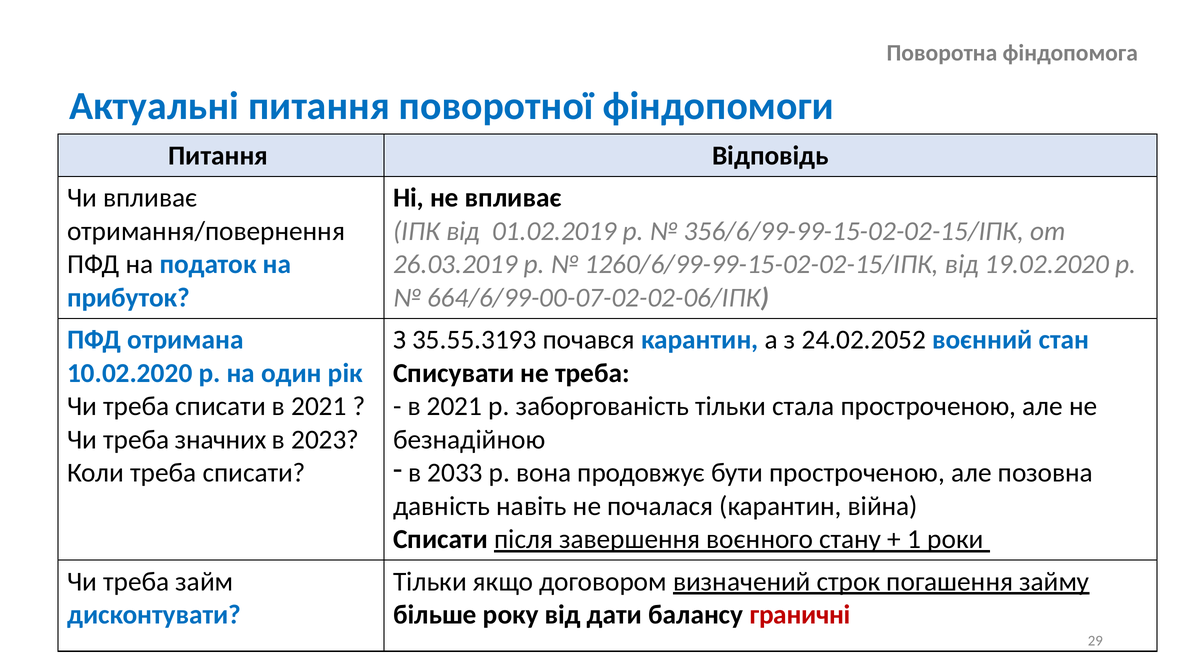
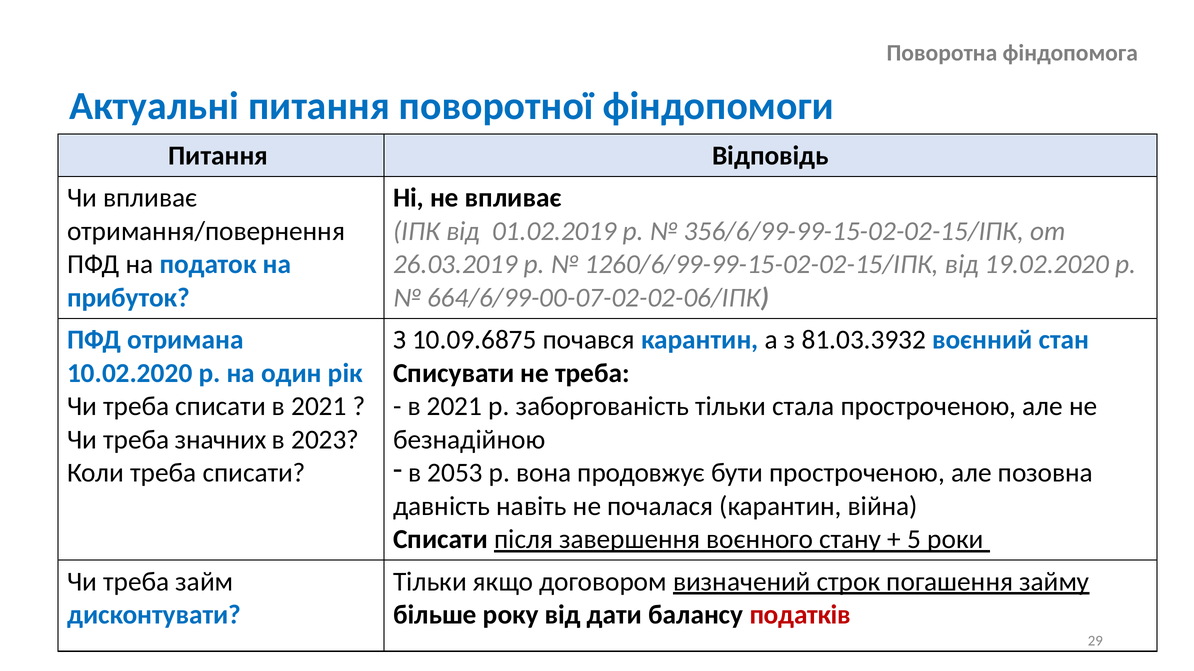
35.55.3193: 35.55.3193 -> 10.09.6875
24.02.2052: 24.02.2052 -> 81.03.3932
2033: 2033 -> 2053
1: 1 -> 5
граничні: граничні -> податків
